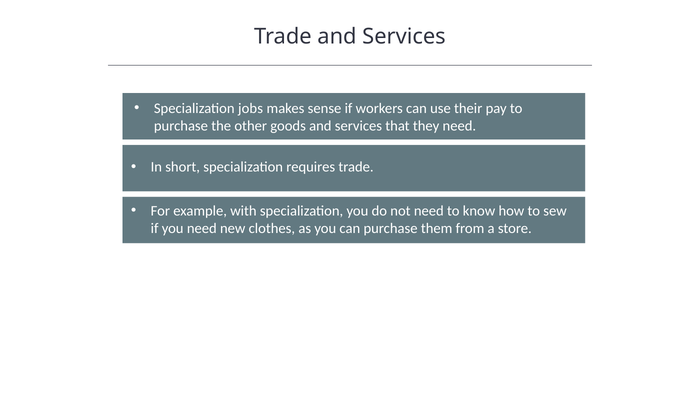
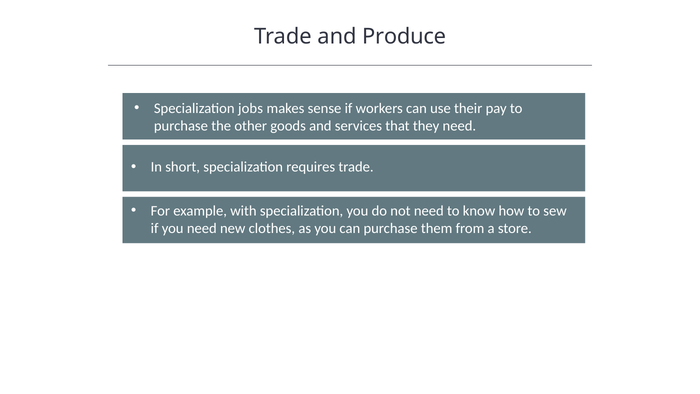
Trade and Services: Services -> Produce
